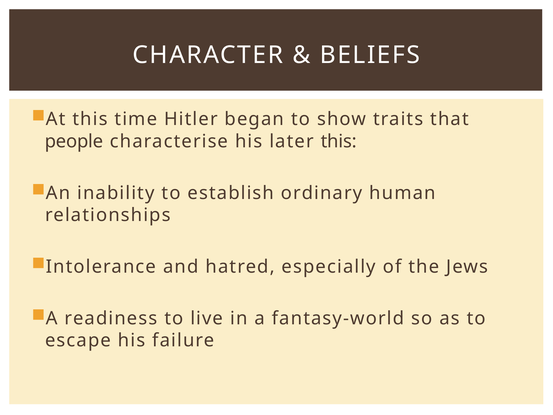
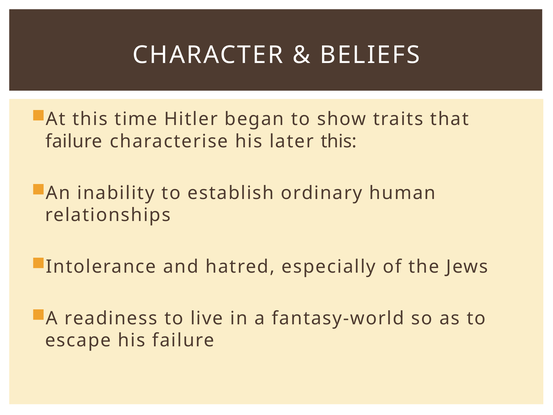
people at (74, 141): people -> failure
